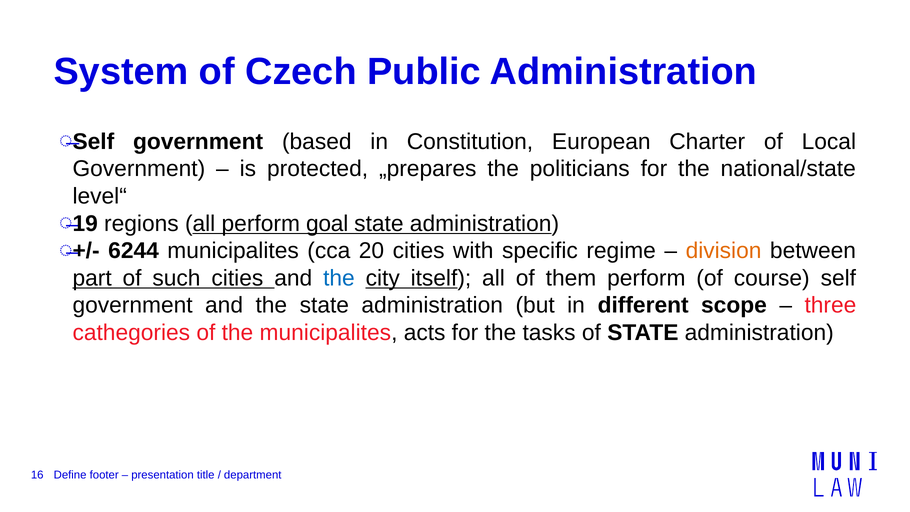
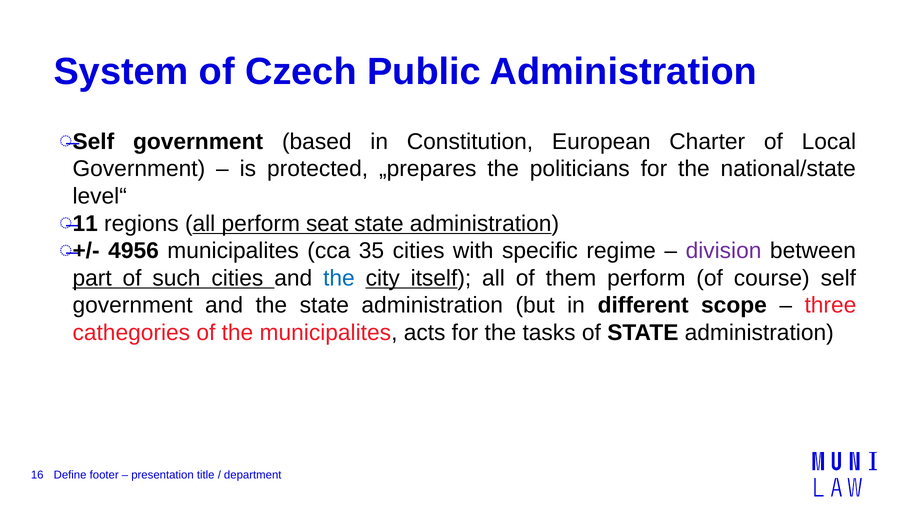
19: 19 -> 11
goal: goal -> seat
6244: 6244 -> 4956
20: 20 -> 35
division colour: orange -> purple
